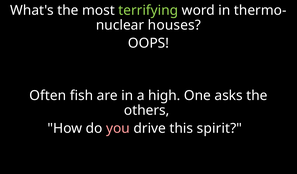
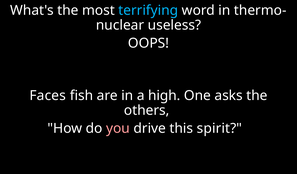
terrifying colour: light green -> light blue
houses: houses -> useless
Often: Often -> Faces
